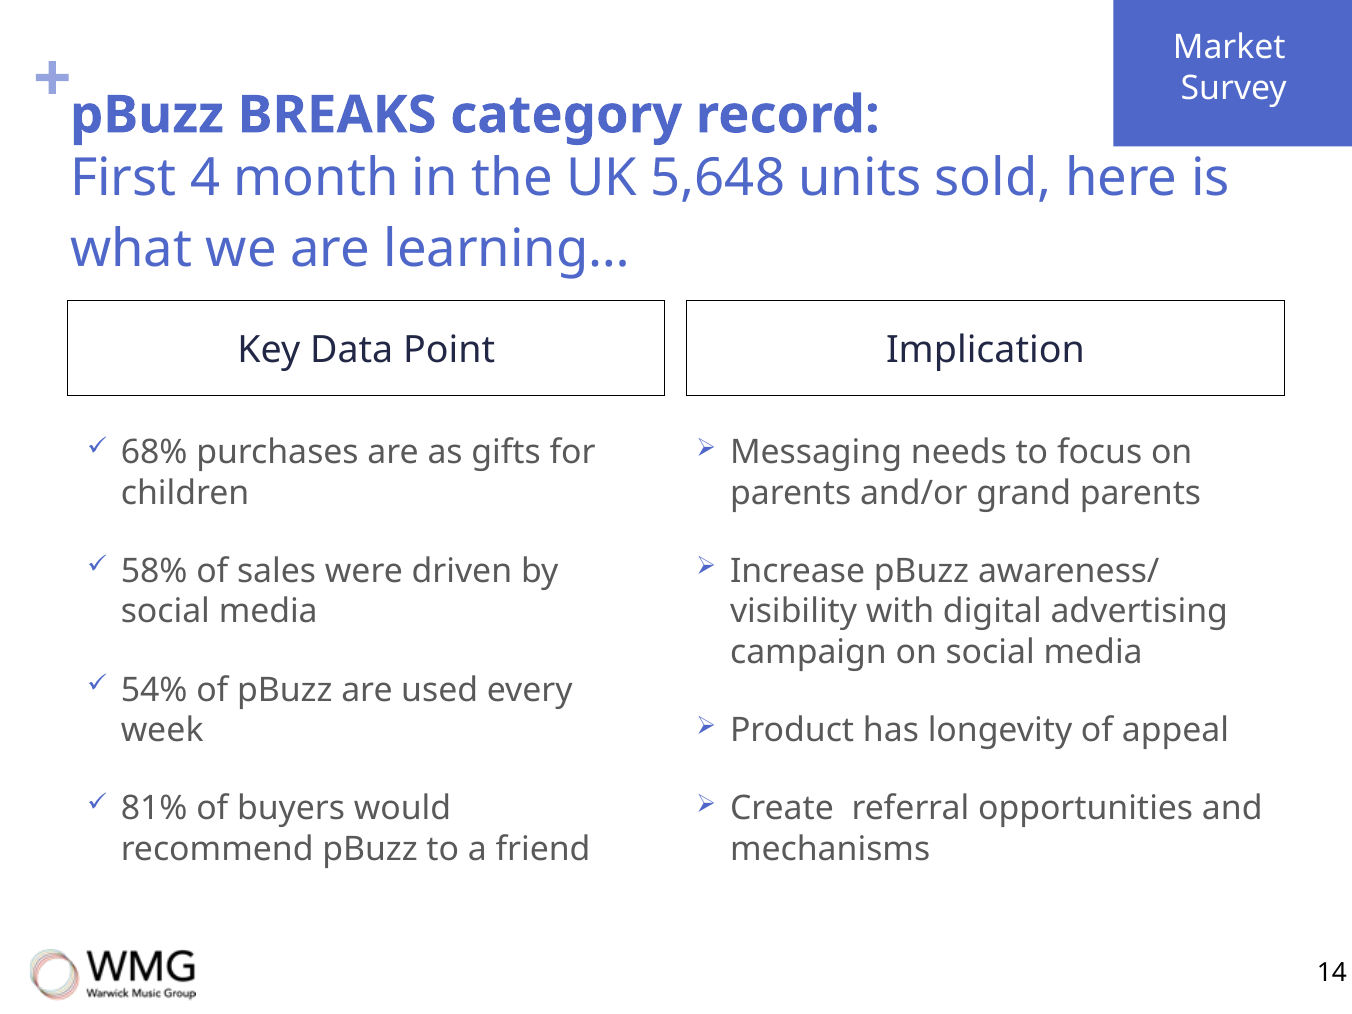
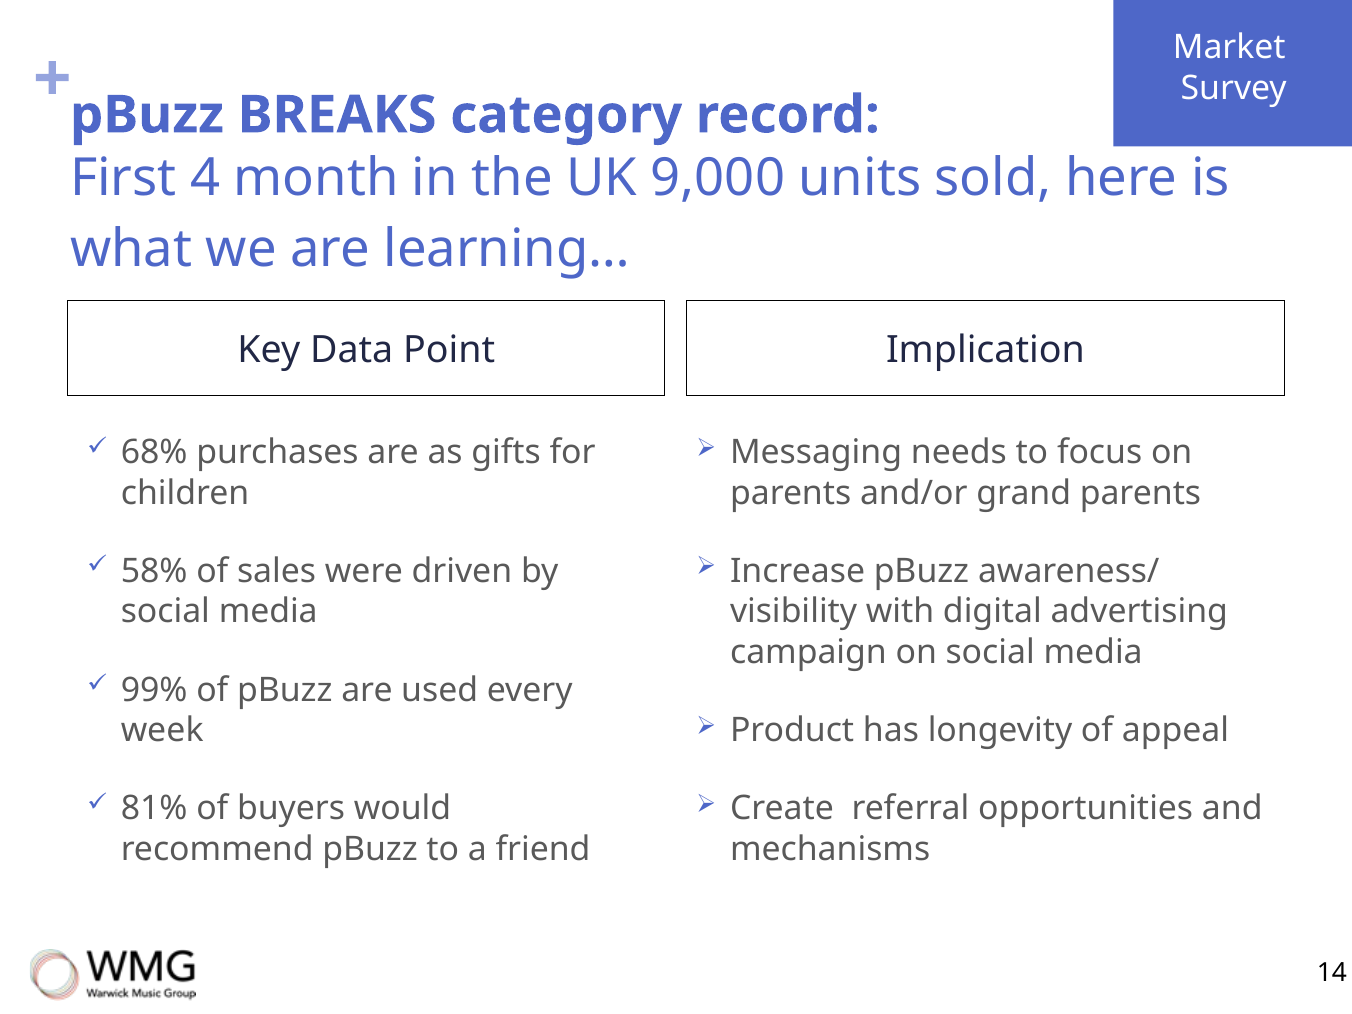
5,648: 5,648 -> 9,000
54%: 54% -> 99%
